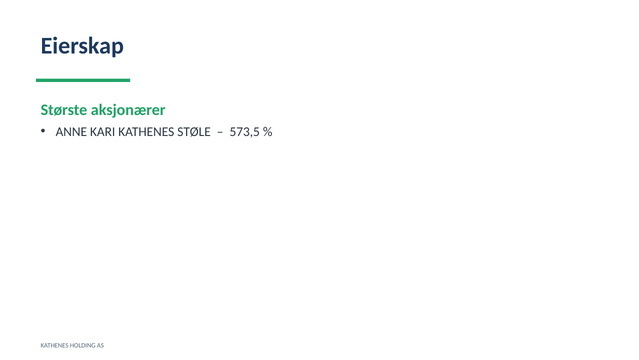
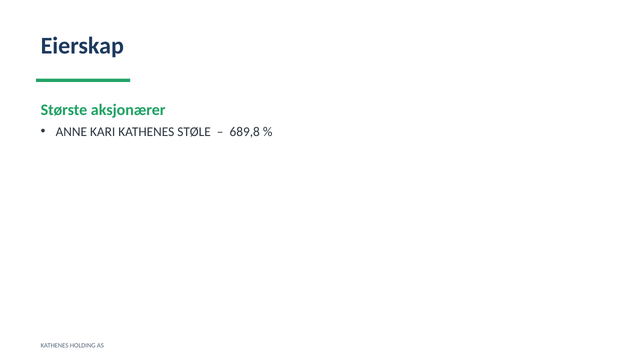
573,5: 573,5 -> 689,8
